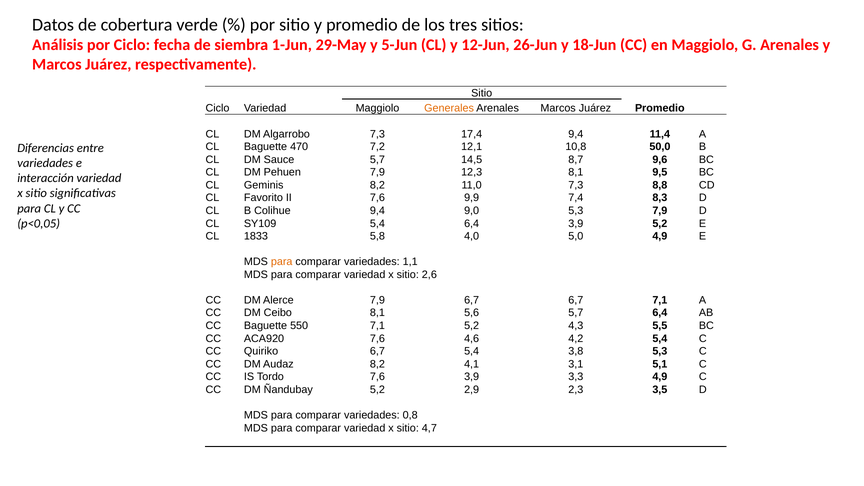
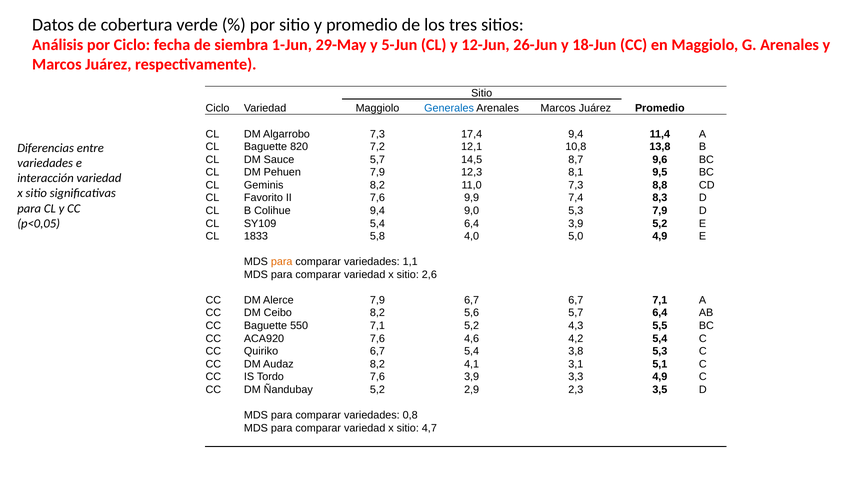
Generales colour: orange -> blue
470: 470 -> 820
50,0: 50,0 -> 13,8
Ceibo 8,1: 8,1 -> 8,2
